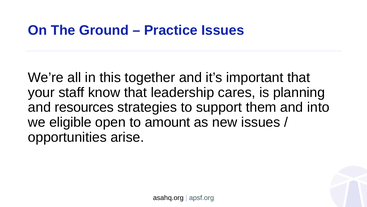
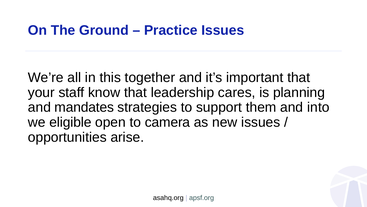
resources: resources -> mandates
amount: amount -> camera
